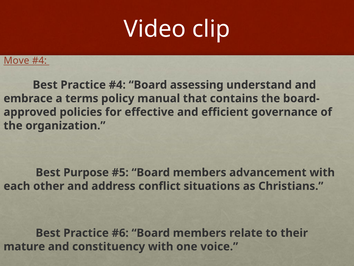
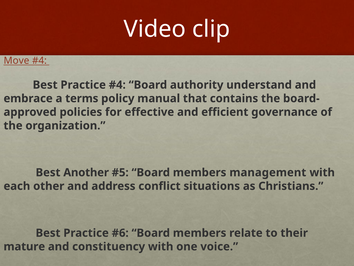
assessing: assessing -> authority
Purpose: Purpose -> Another
advancement: advancement -> management
